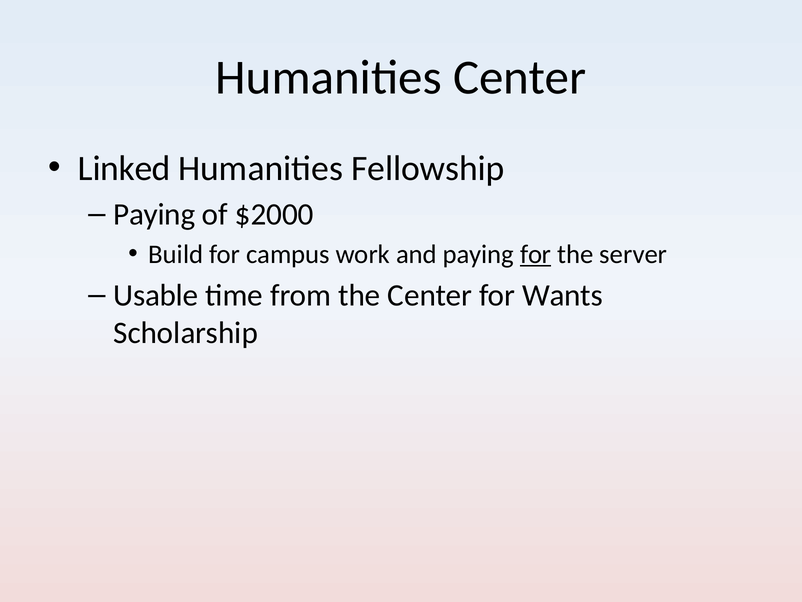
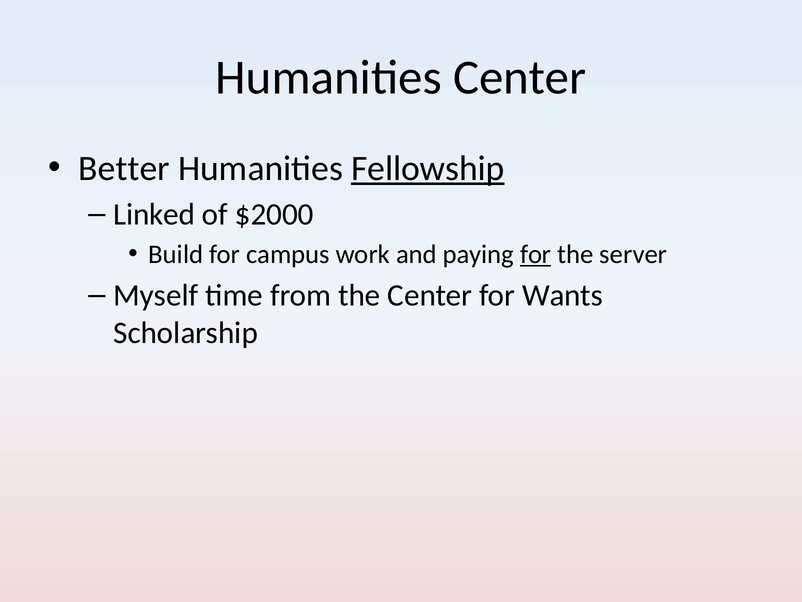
Linked: Linked -> Better
Fellowship underline: none -> present
Paying at (154, 214): Paying -> Linked
Usable: Usable -> Myself
